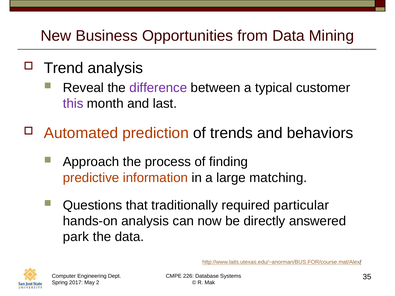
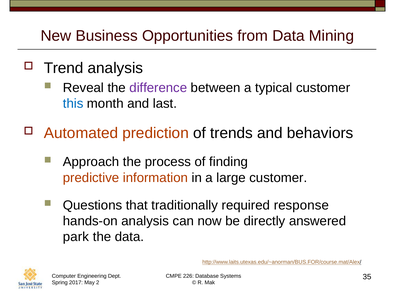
this colour: purple -> blue
large matching: matching -> customer
particular: particular -> response
